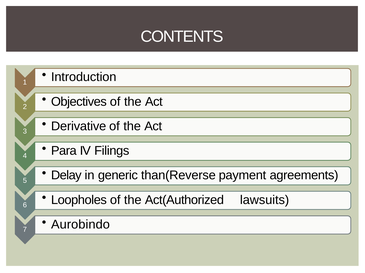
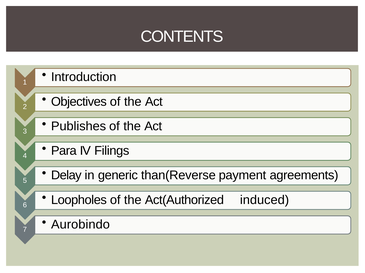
Derivative: Derivative -> Publishes
lawsuits: lawsuits -> induced
